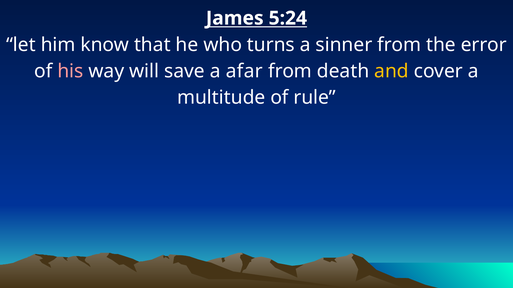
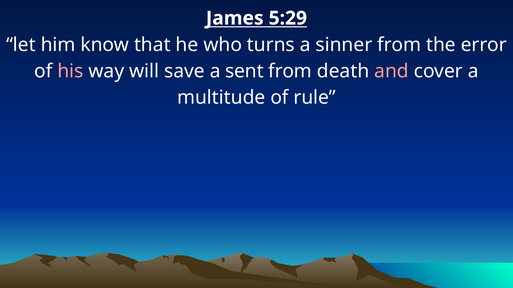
5:24: 5:24 -> 5:29
afar: afar -> sent
and colour: yellow -> pink
